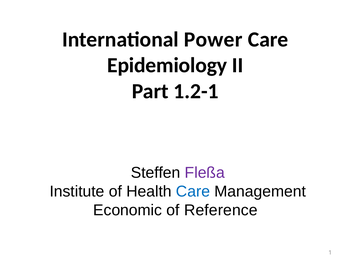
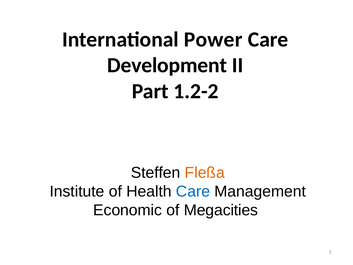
Epidemiology: Epidemiology -> Development
1.2-1: 1.2-1 -> 1.2-2
Fleßa colour: purple -> orange
Reference: Reference -> Megacities
